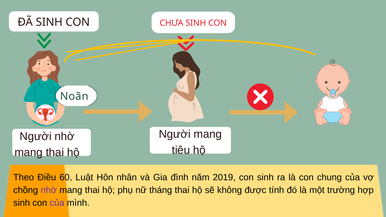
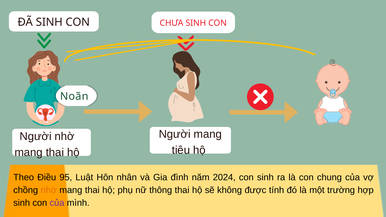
60: 60 -> 95
2019: 2019 -> 2024
nhờ at (49, 190) colour: purple -> orange
tháng: tháng -> thông
